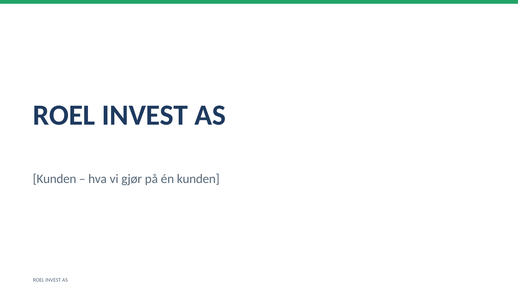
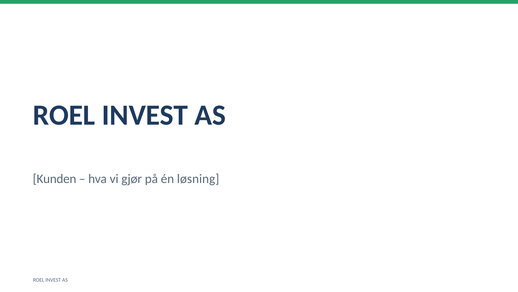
én kunden: kunden -> løsning
